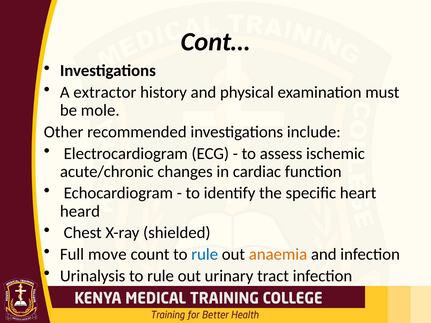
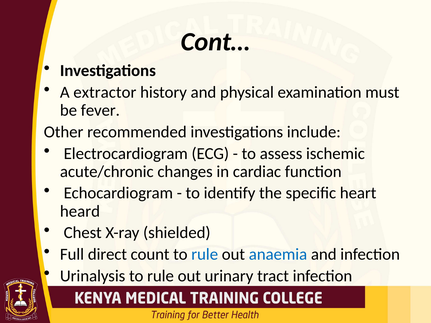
mole: mole -> fever
move: move -> direct
anaemia colour: orange -> blue
